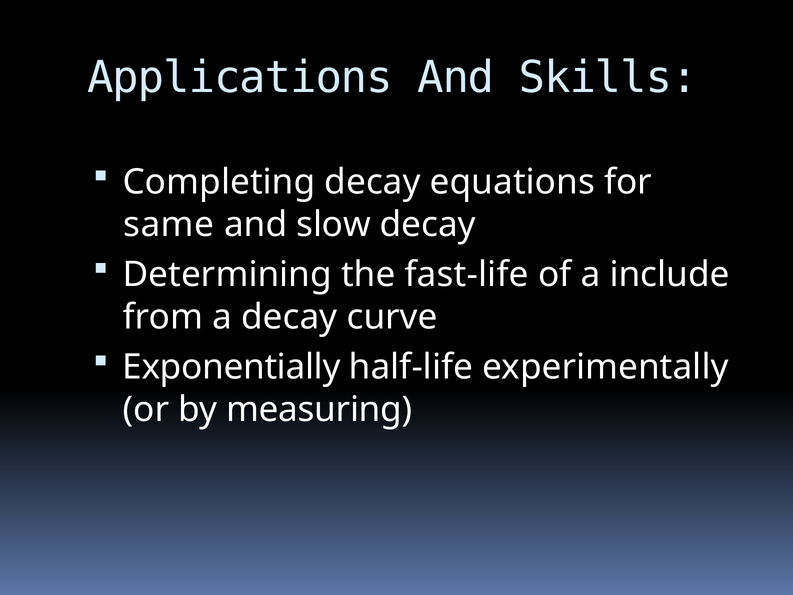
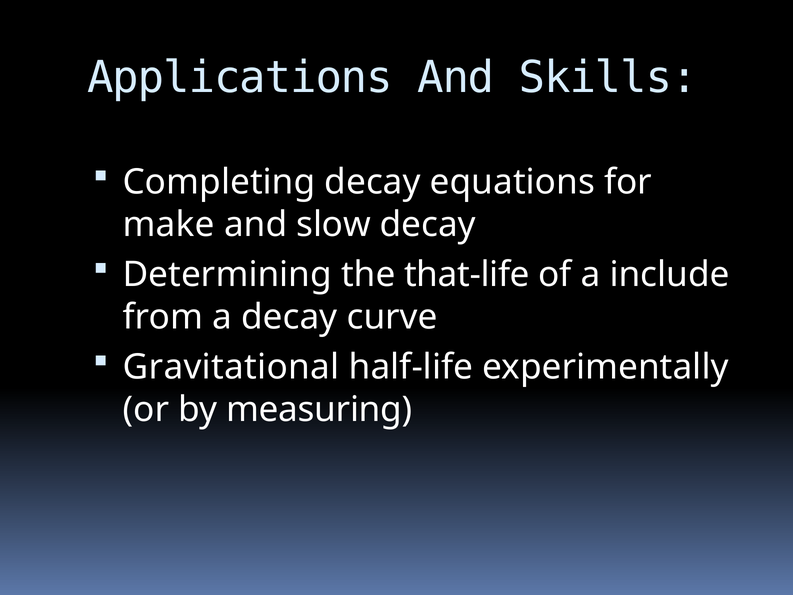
same: same -> make
fast-life: fast-life -> that-life
Exponentially: Exponentially -> Gravitational
